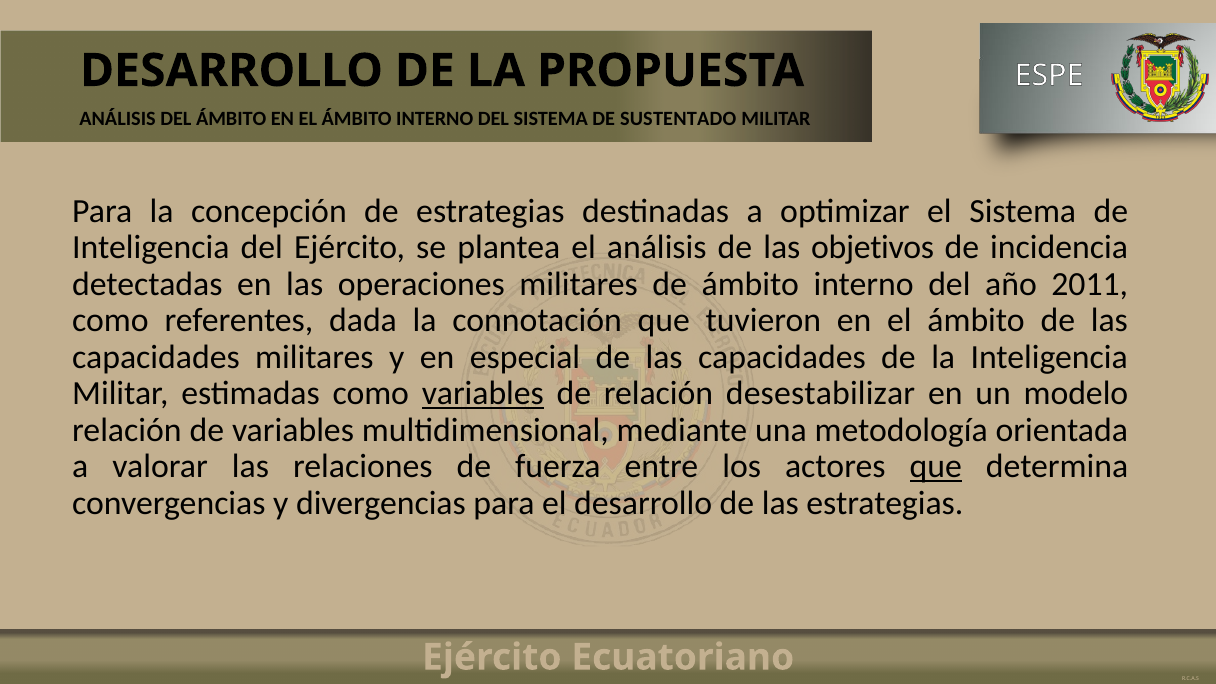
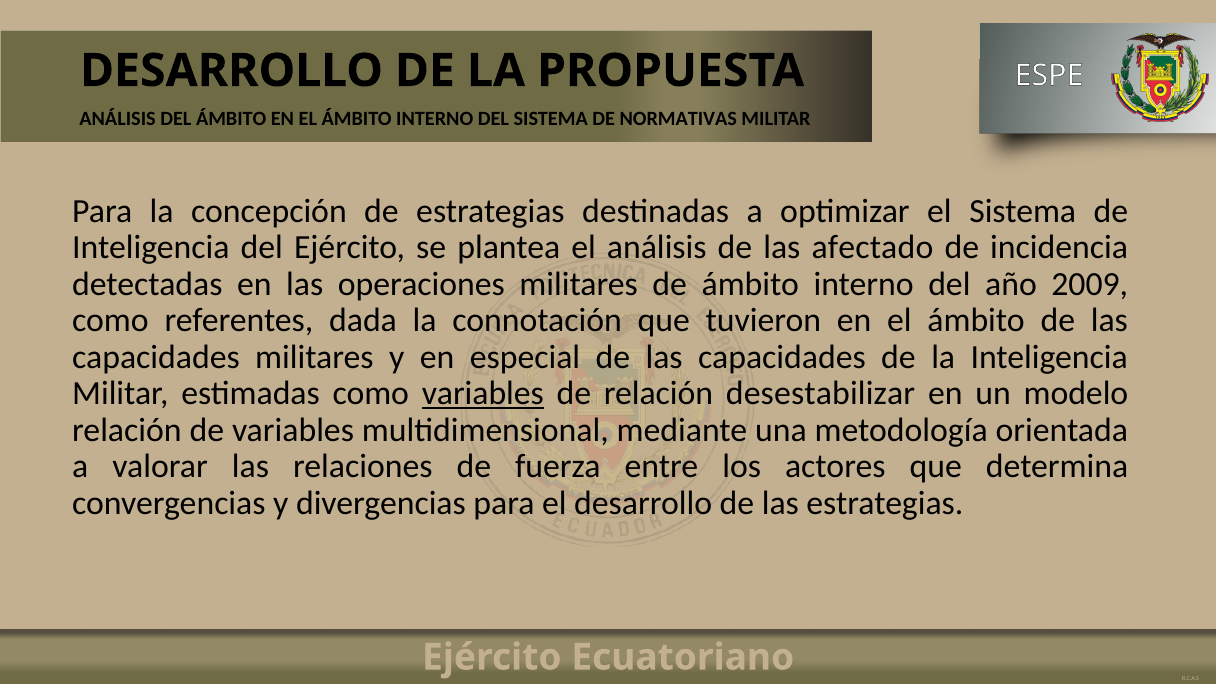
SUSTENTADO: SUSTENTADO -> NORMATIVAS
objetivos: objetivos -> afectado
2011: 2011 -> 2009
que at (936, 467) underline: present -> none
